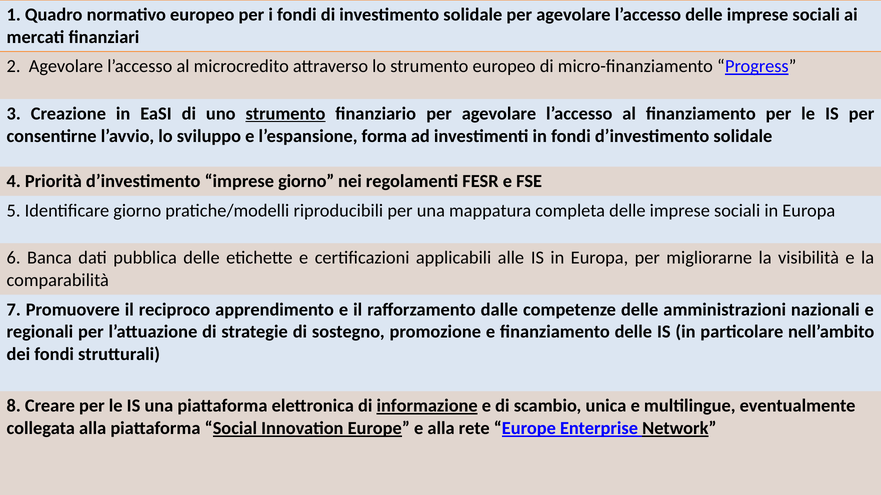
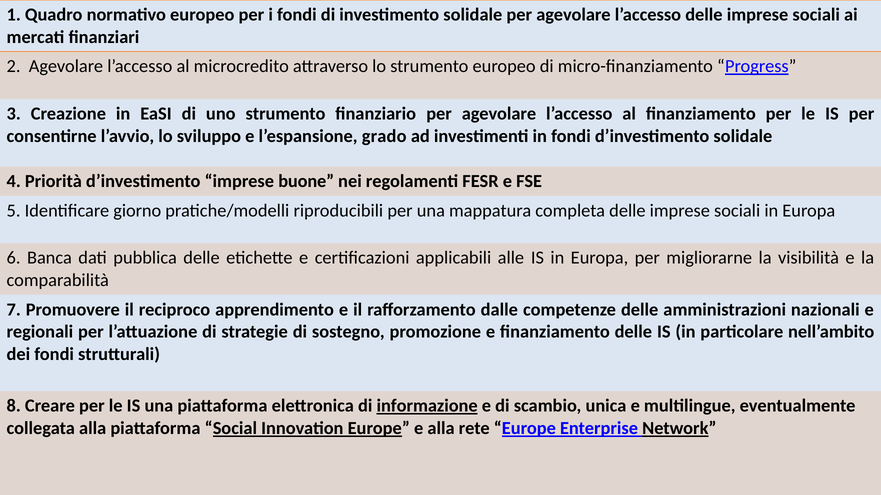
strumento at (286, 114) underline: present -> none
forma: forma -> grado
imprese giorno: giorno -> buone
